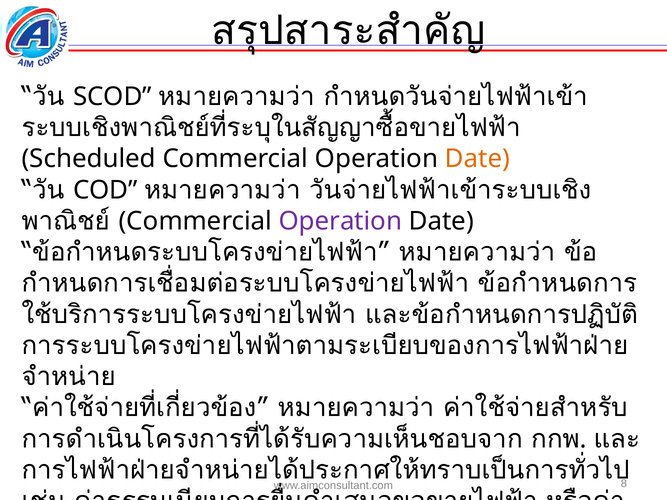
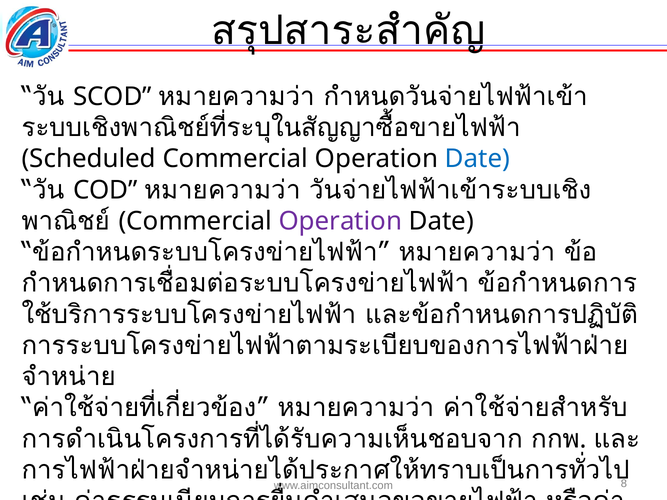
Date at (477, 159) colour: orange -> blue
